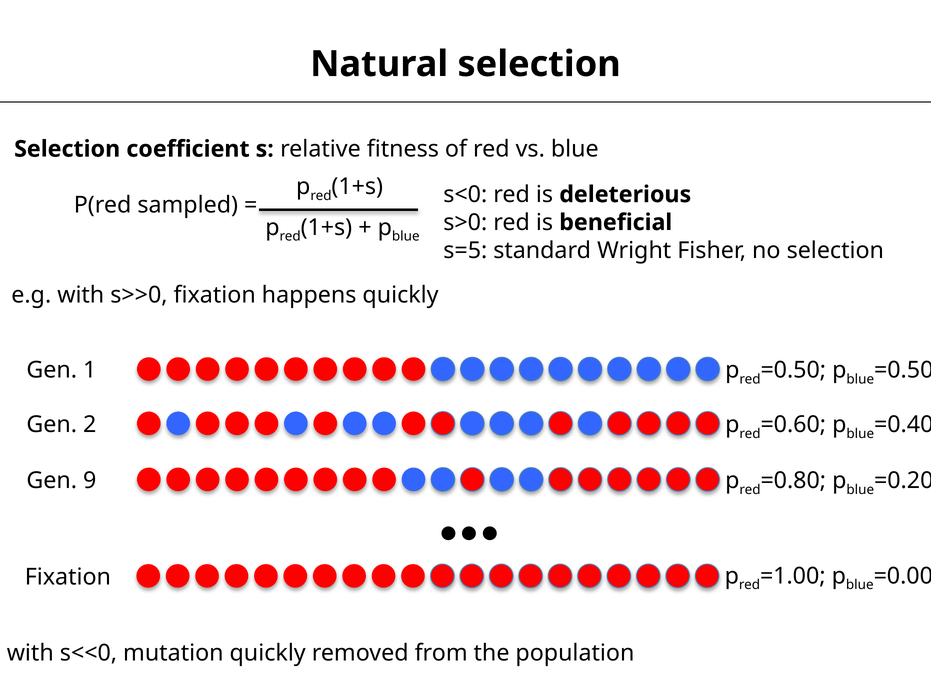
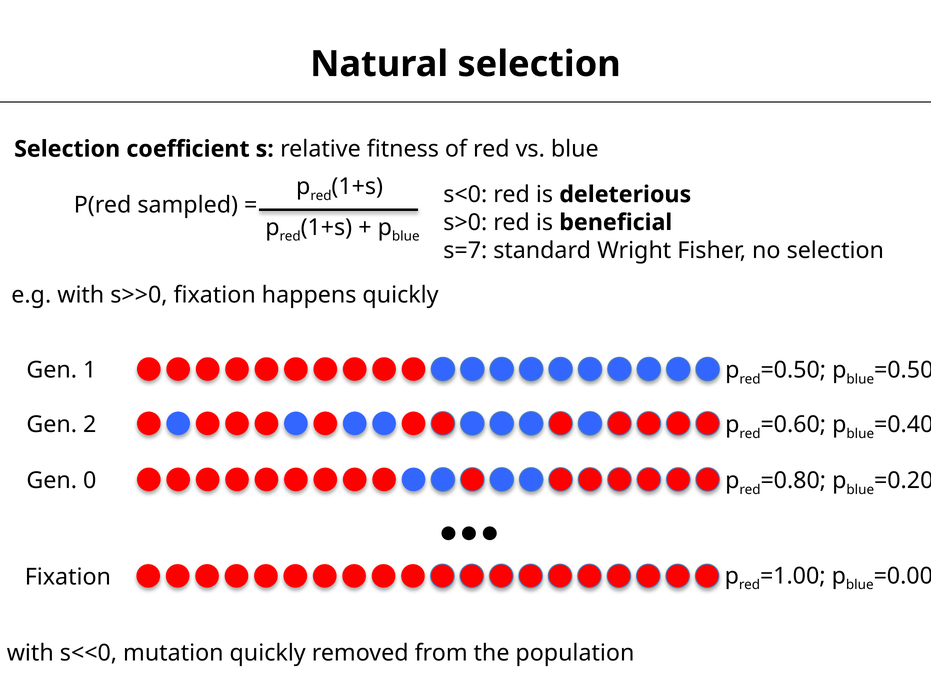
s=5: s=5 -> s=7
9: 9 -> 0
